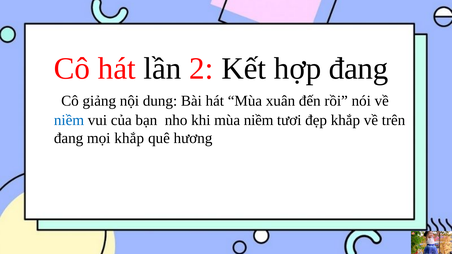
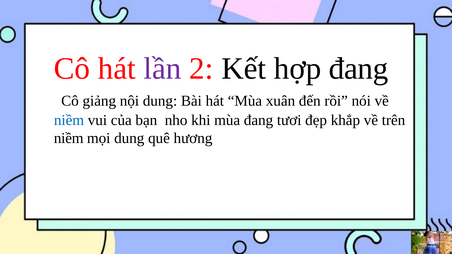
lần colour: black -> purple
mùa niềm: niềm -> đang
đang at (69, 138): đang -> niềm
mọi khắp: khắp -> dung
